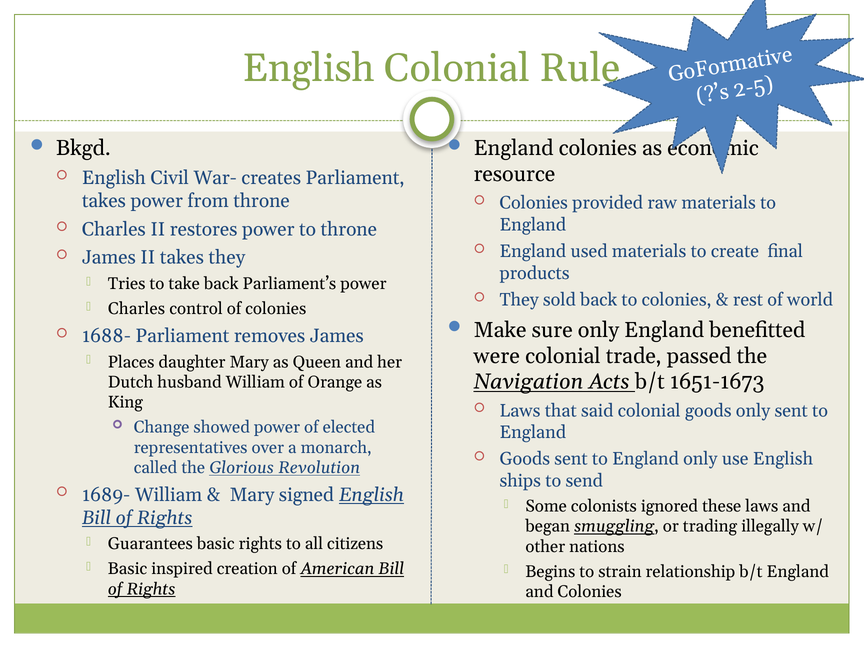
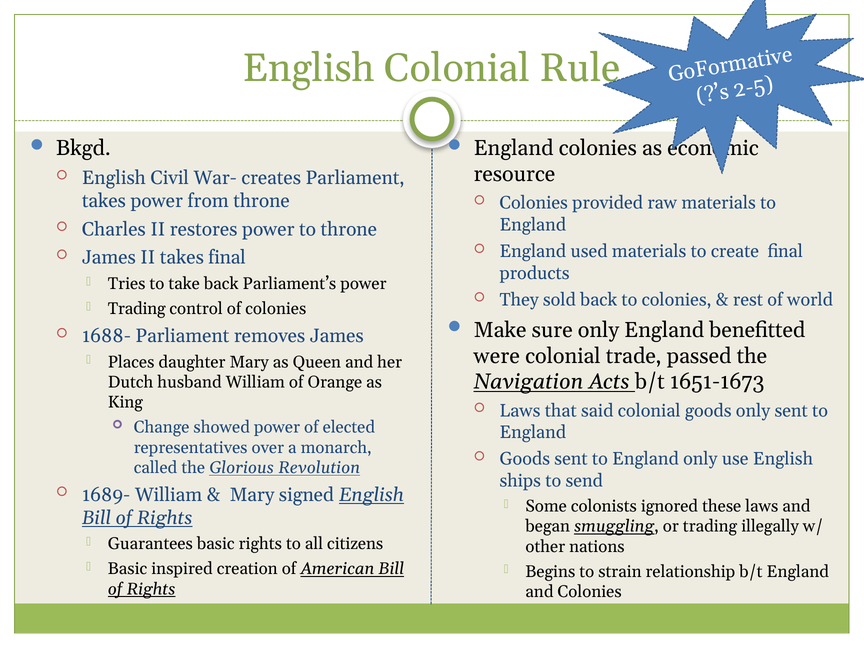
takes they: they -> final
Charles at (137, 309): Charles -> Trading
